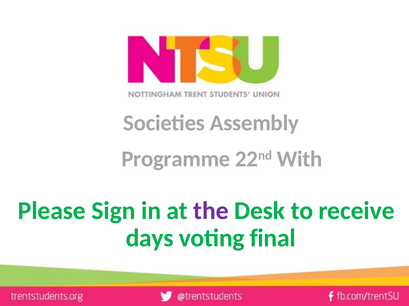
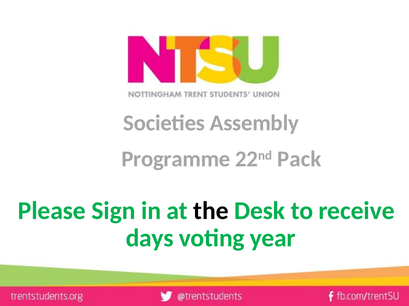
With: With -> Pack
the colour: purple -> black
final: final -> year
